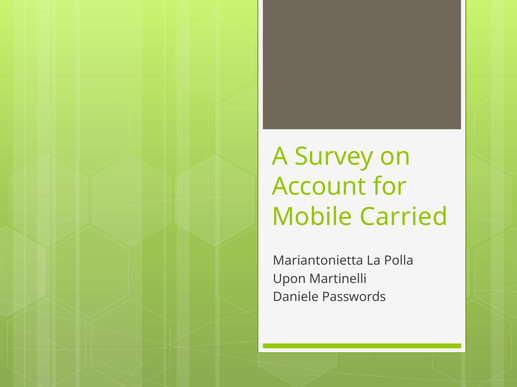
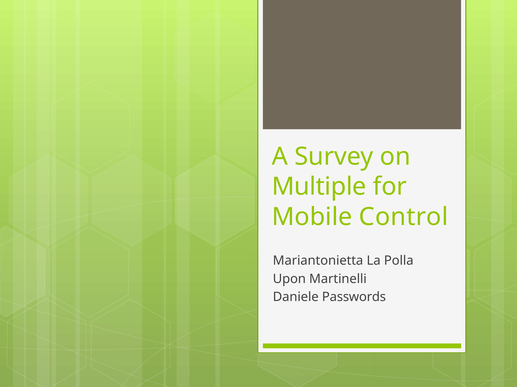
Account: Account -> Multiple
Carried: Carried -> Control
